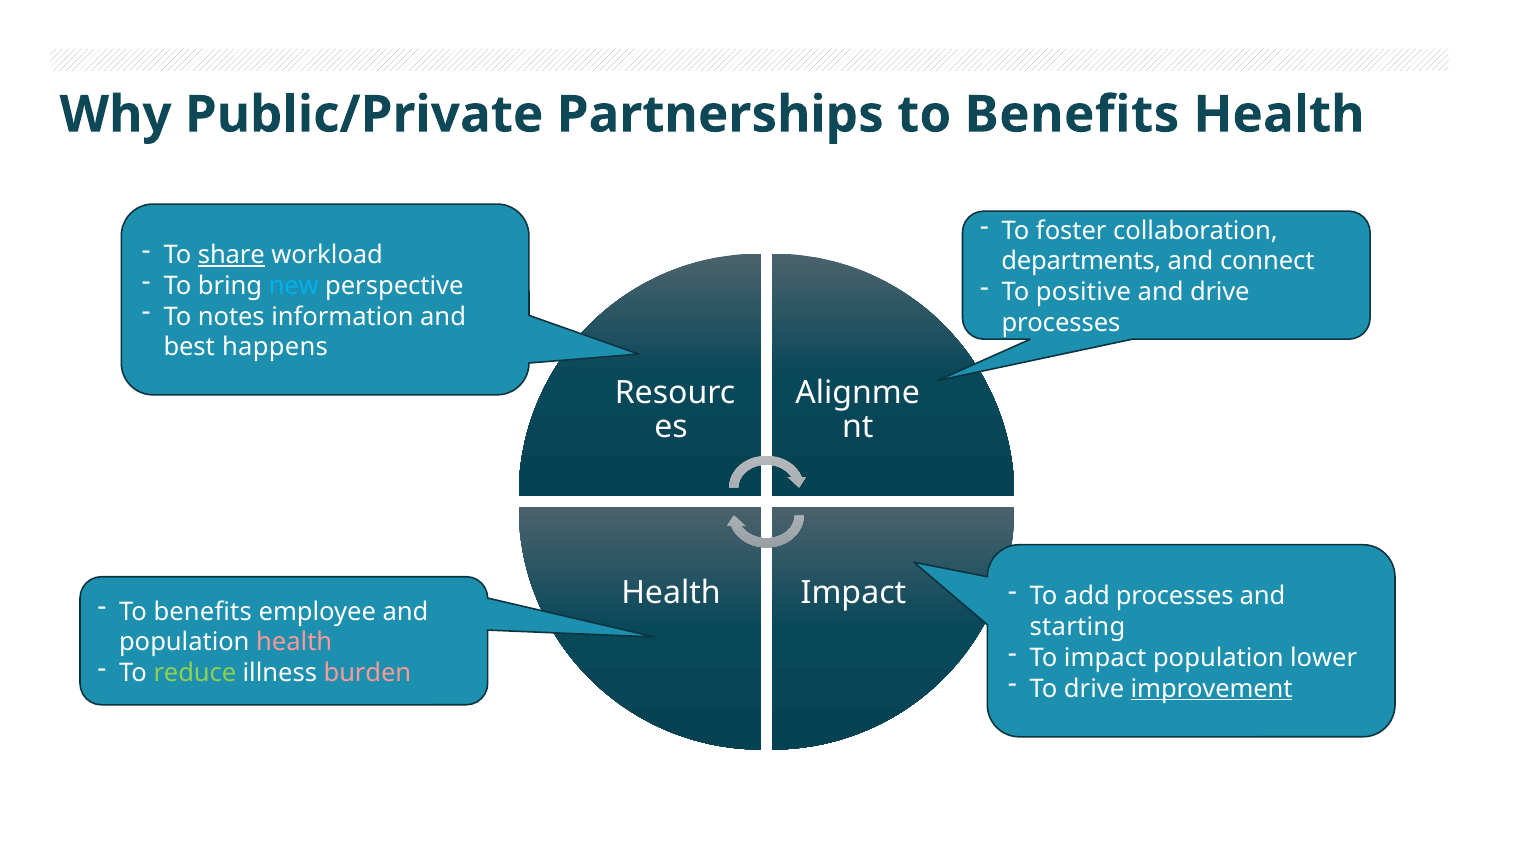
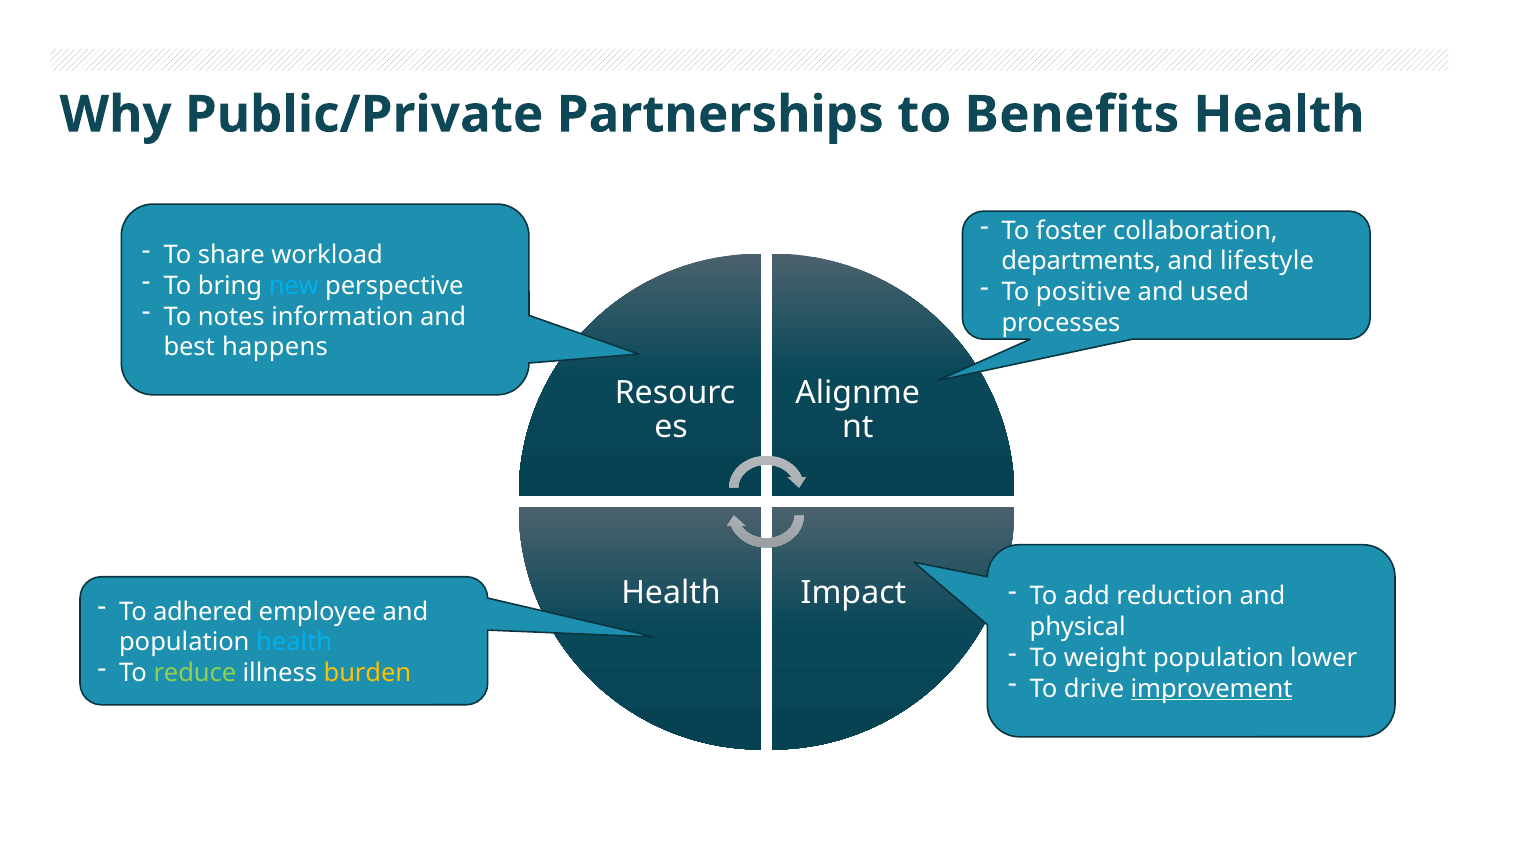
share underline: present -> none
connect: connect -> lifestyle
and drive: drive -> used
add processes: processes -> reduction
benefits at (203, 611): benefits -> adhered
starting: starting -> physical
health at (294, 642) colour: pink -> light blue
To impact: impact -> weight
burden colour: pink -> yellow
